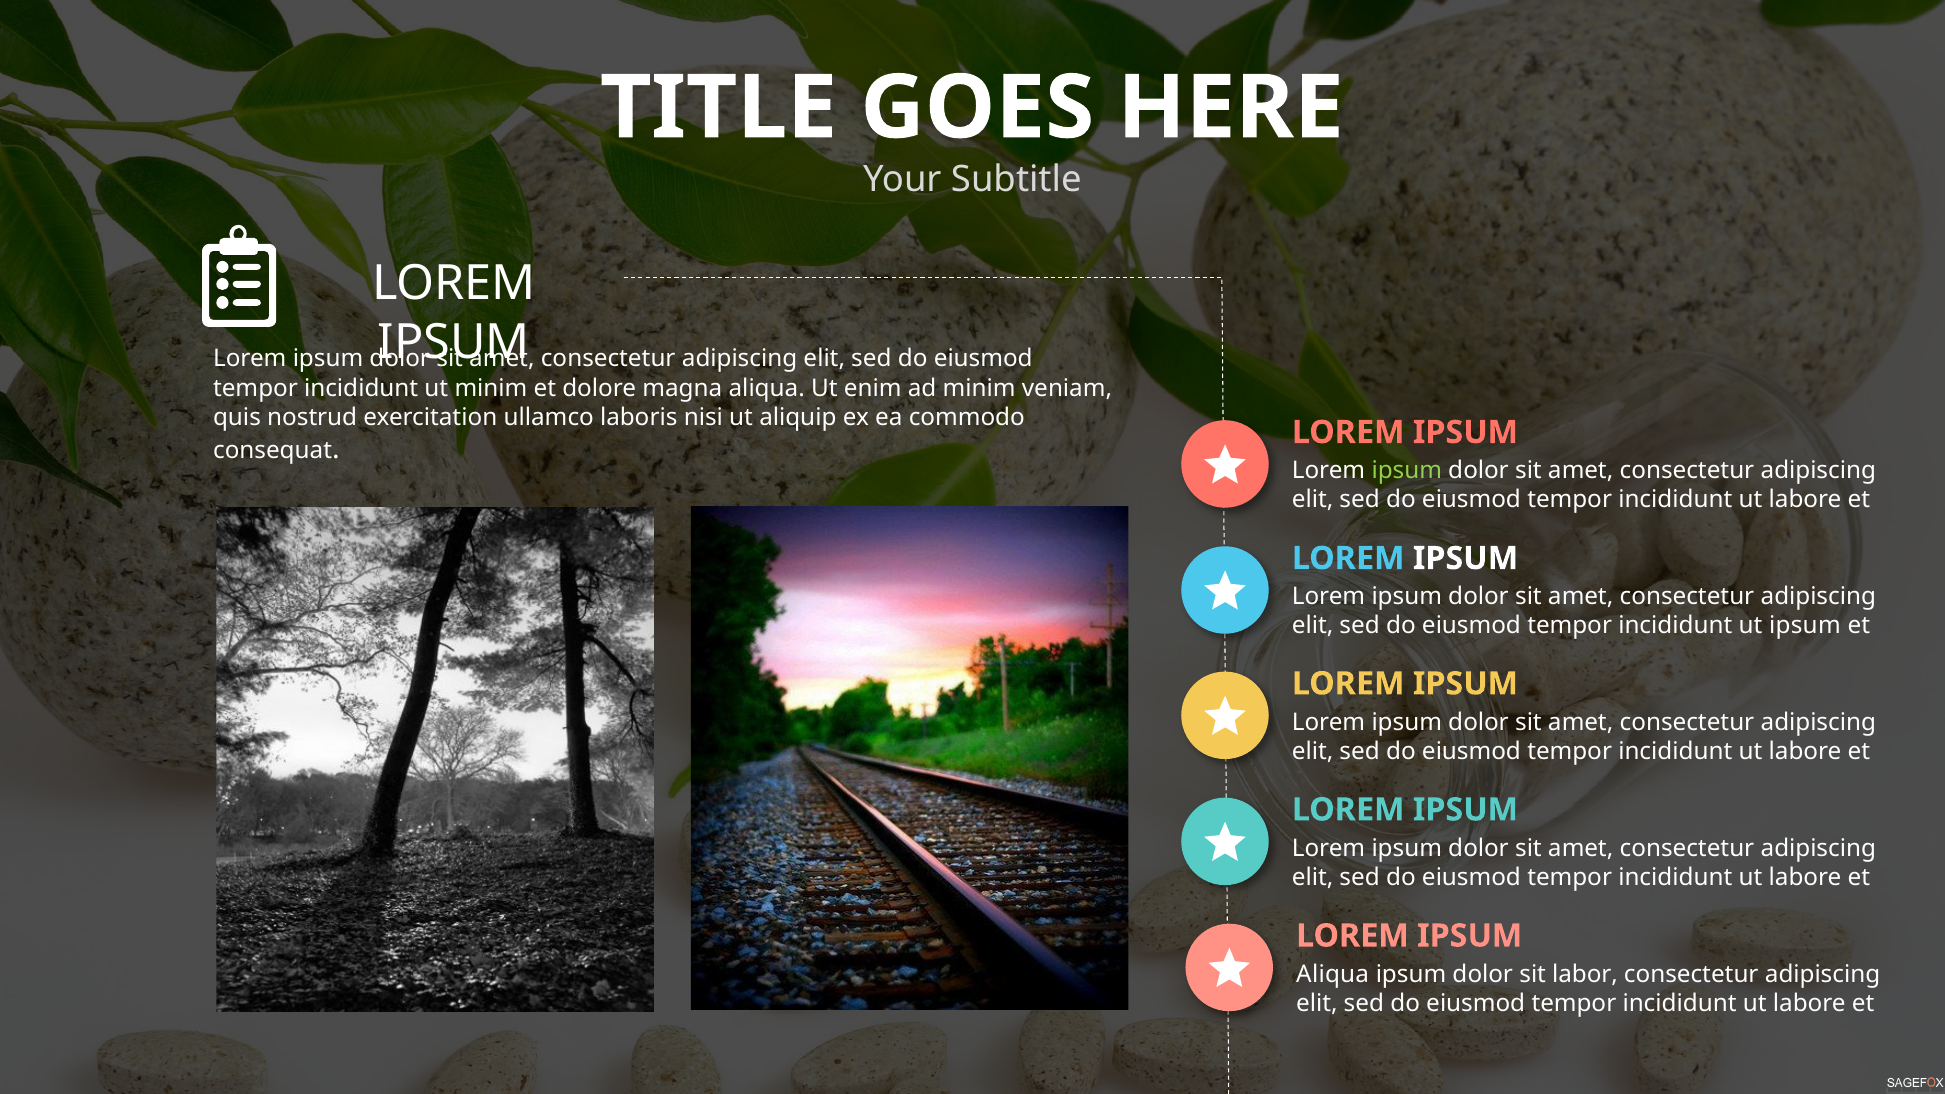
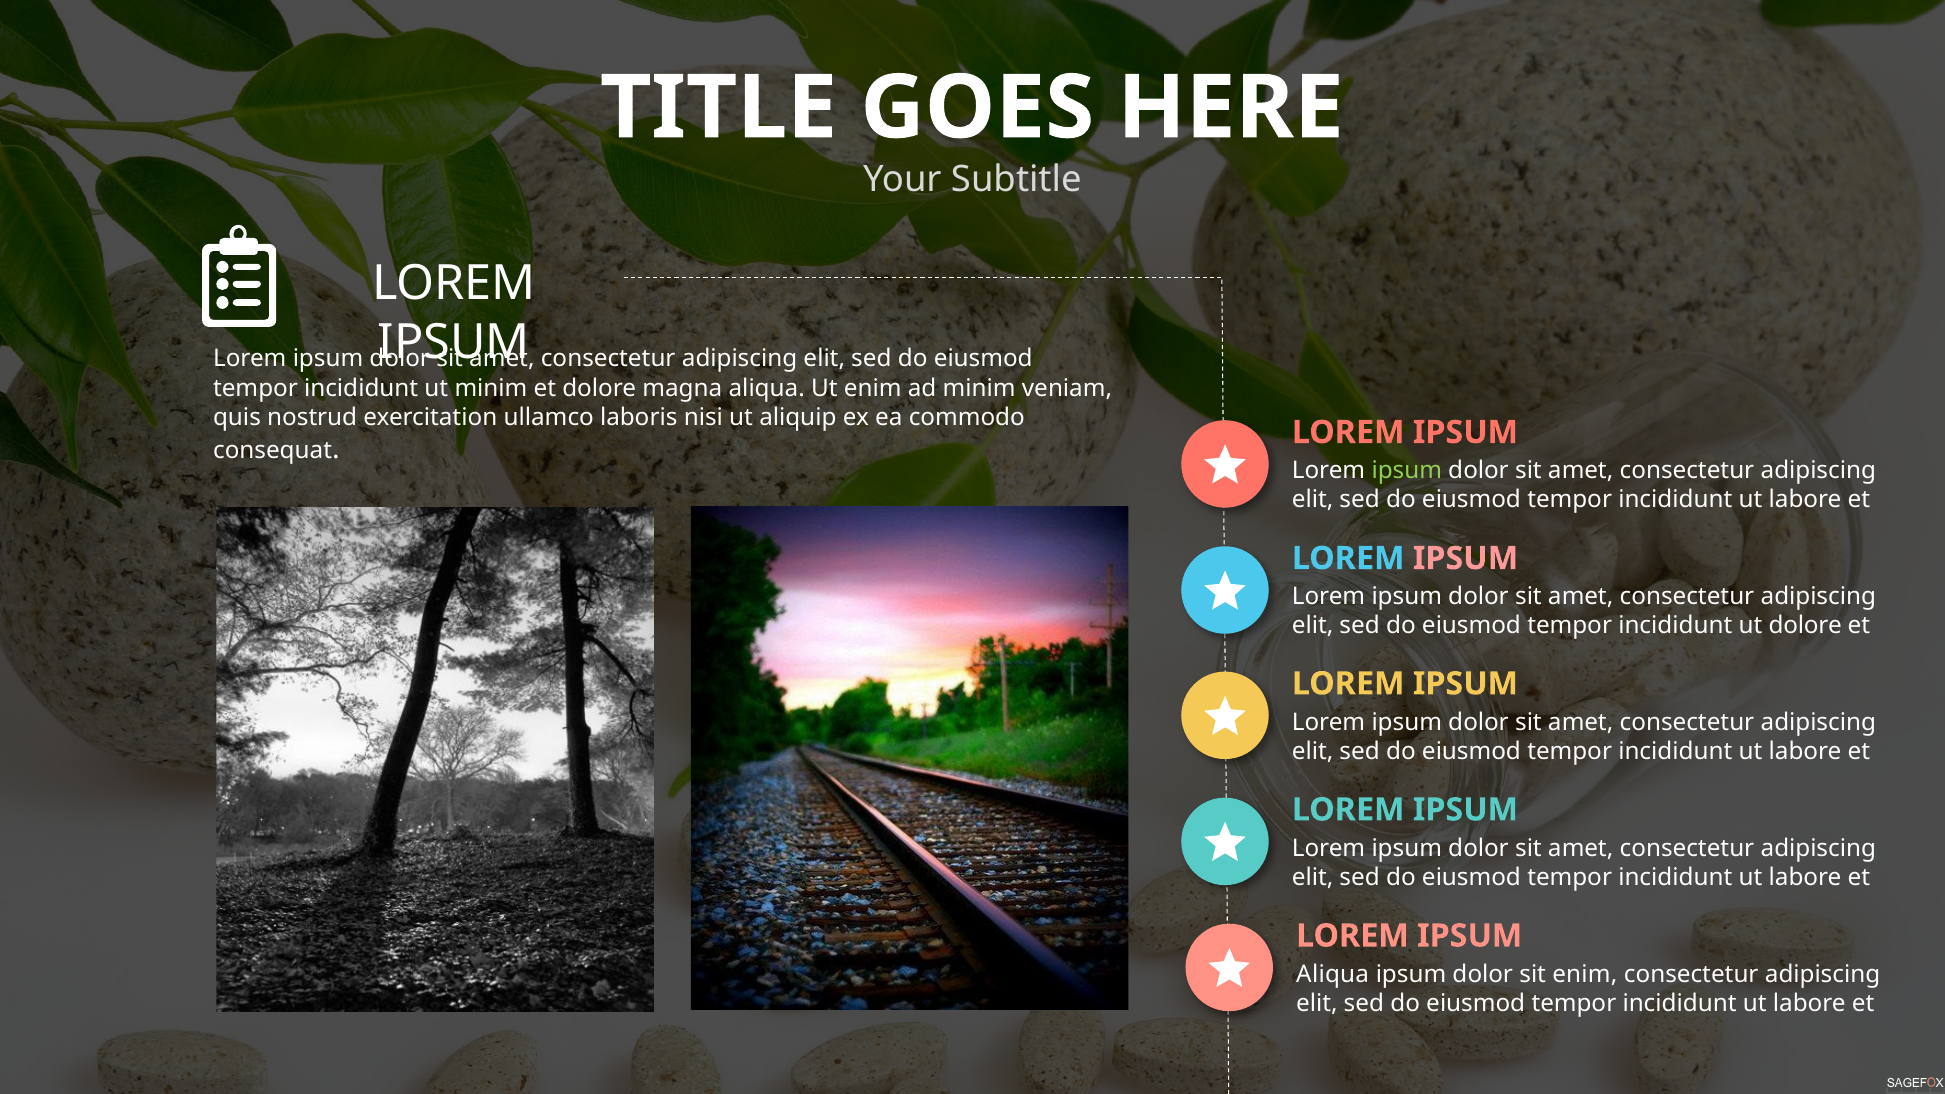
IPSUM at (1465, 558) colour: white -> pink
ut ipsum: ipsum -> dolore
sit labor: labor -> enim
